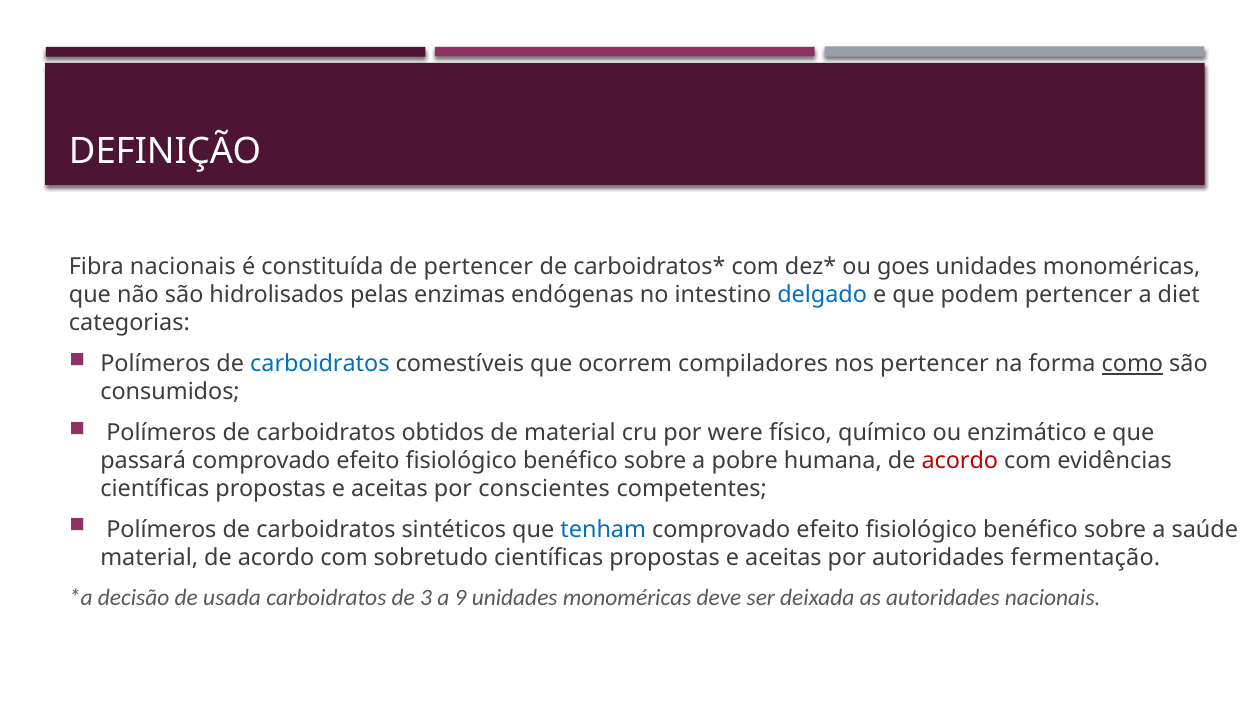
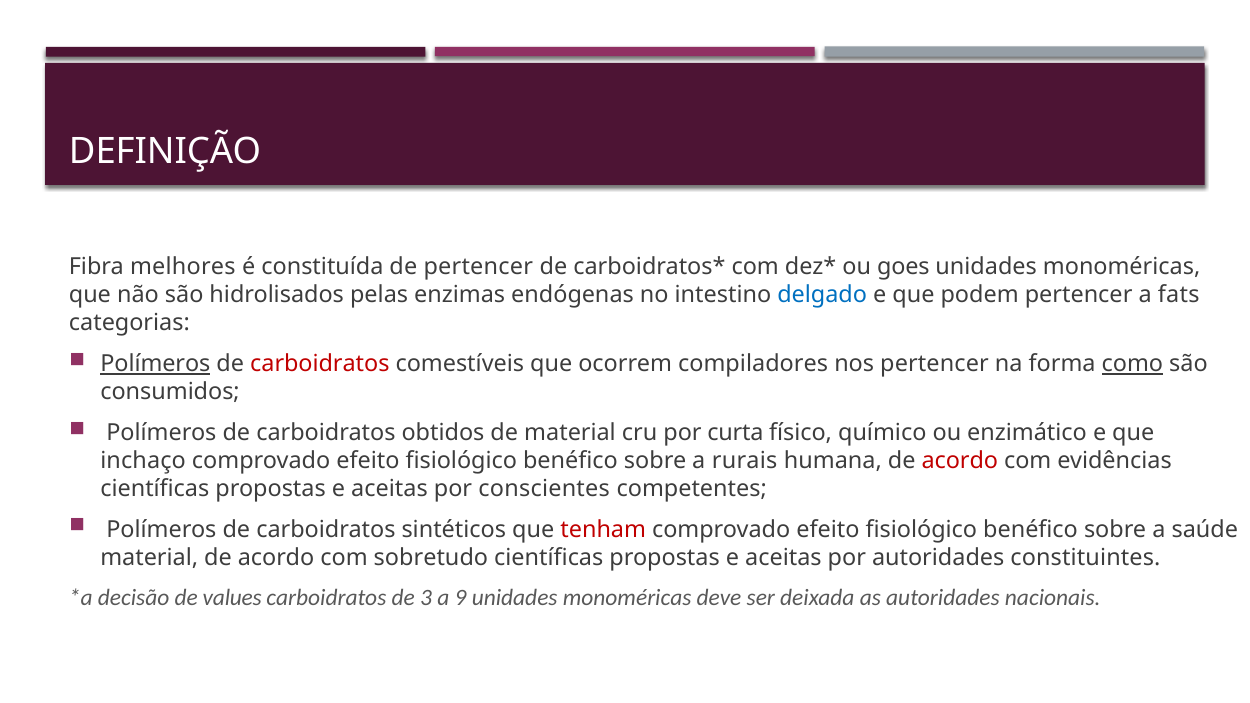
Fibra nacionais: nacionais -> melhores
diet: diet -> fats
Polímeros at (155, 364) underline: none -> present
carboidratos at (320, 364) colour: blue -> red
were: were -> curta
passará: passará -> inchaço
pobre: pobre -> rurais
tenham colour: blue -> red
fermentação: fermentação -> constituintes
usada: usada -> values
